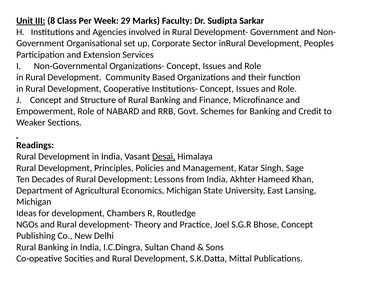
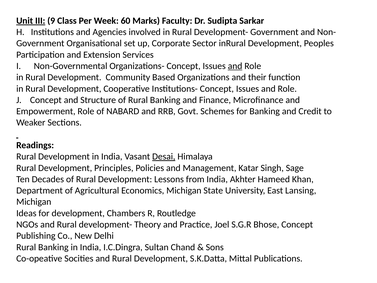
8: 8 -> 9
29: 29 -> 60
and at (235, 66) underline: none -> present
